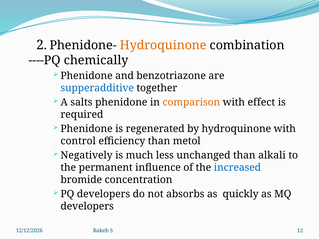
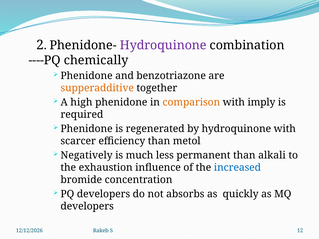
Hydroquinone at (163, 45) colour: orange -> purple
supperadditive colour: blue -> orange
salts: salts -> high
effect: effect -> imply
control: control -> scarcer
unchanged: unchanged -> permanent
permanent: permanent -> exhaustion
